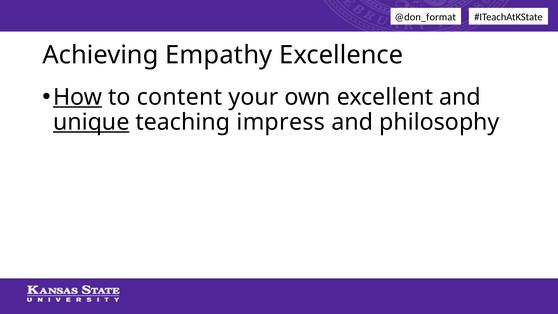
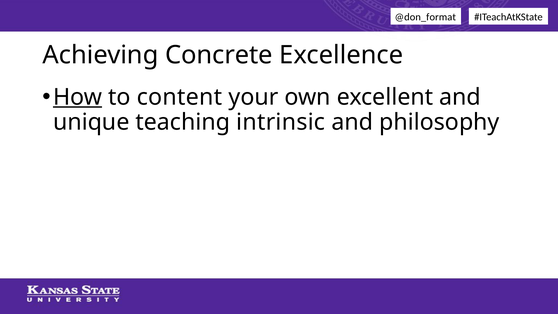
Empathy: Empathy -> Concrete
unique underline: present -> none
impress: impress -> intrinsic
